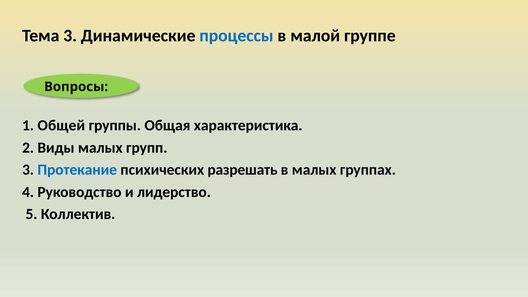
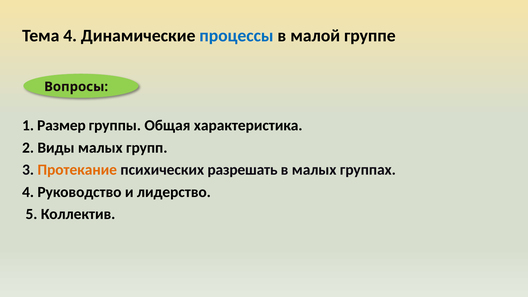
Тема 3: 3 -> 4
Общей: Общей -> Размер
Протекание colour: blue -> orange
